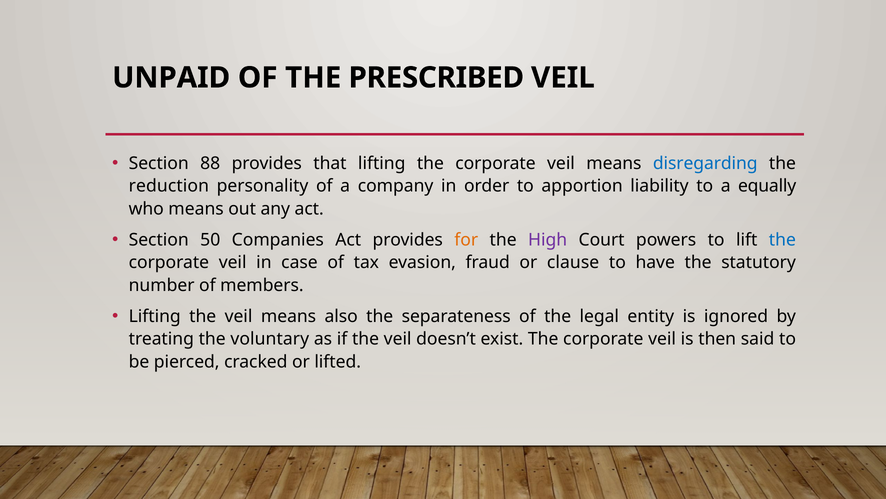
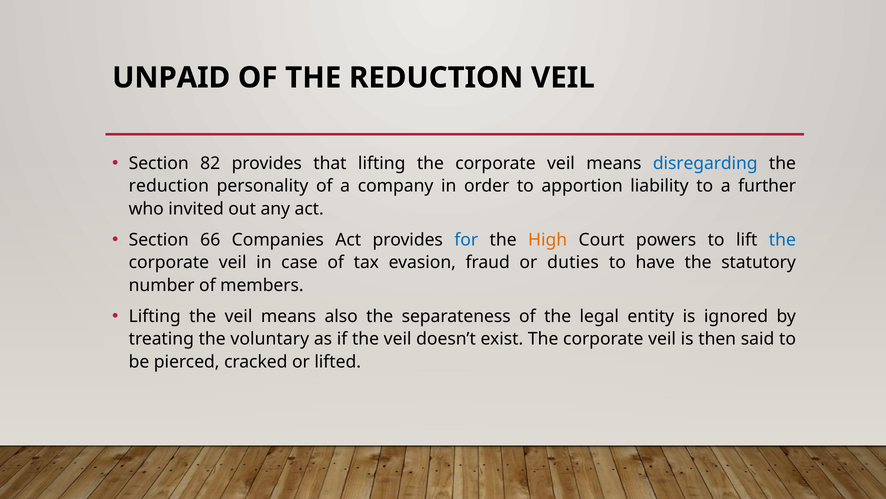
OF THE PRESCRIBED: PRESCRIBED -> REDUCTION
88: 88 -> 82
equally: equally -> further
who means: means -> invited
50: 50 -> 66
for colour: orange -> blue
High colour: purple -> orange
clause: clause -> duties
